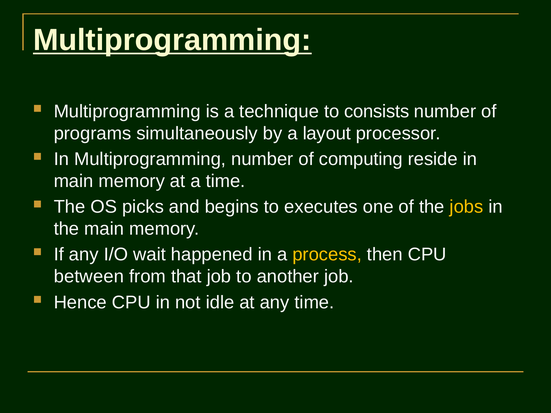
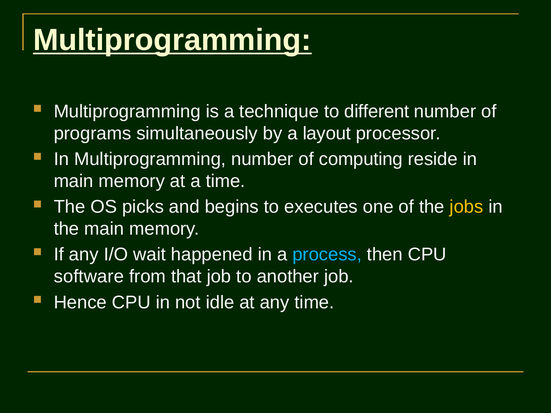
consists: consists -> different
process colour: yellow -> light blue
between: between -> software
